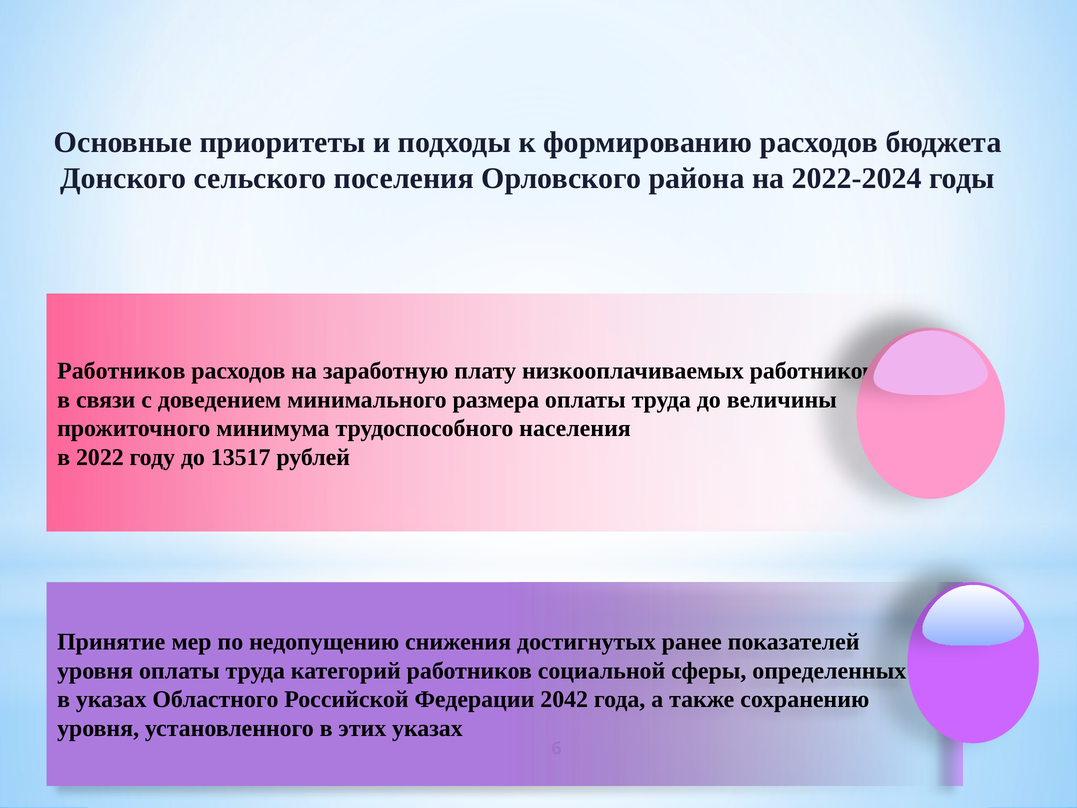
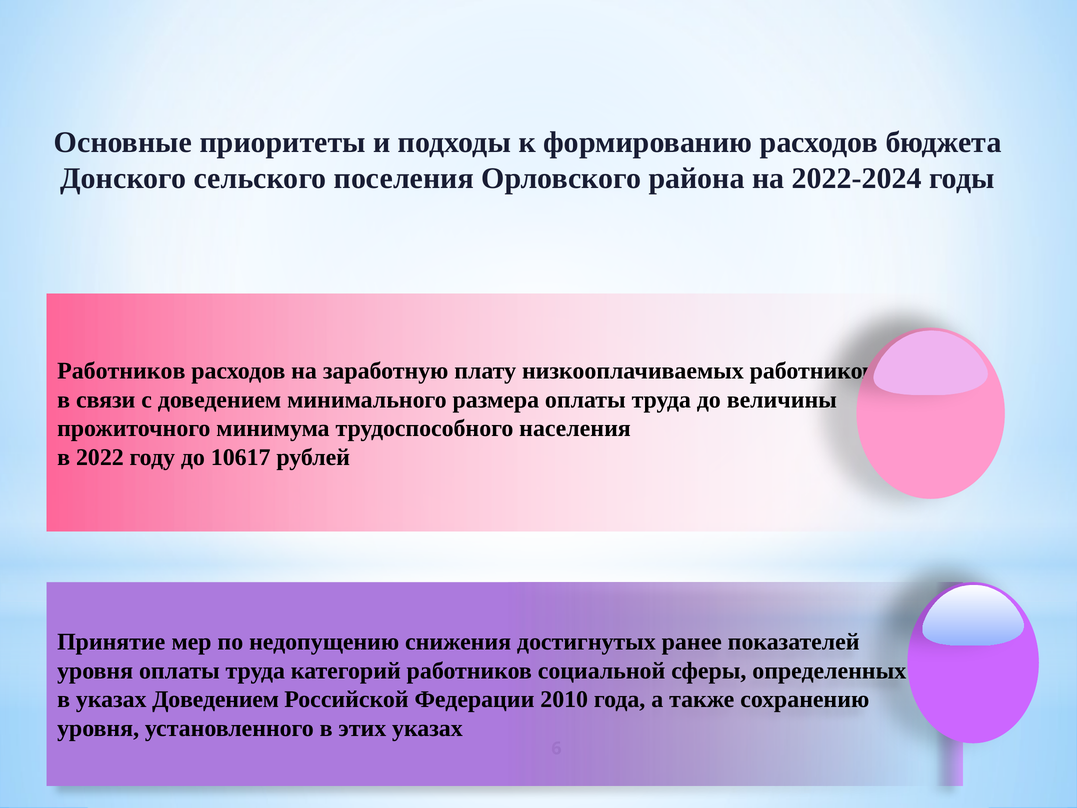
13517: 13517 -> 10617
указах Областного: Областного -> Доведением
2042: 2042 -> 2010
